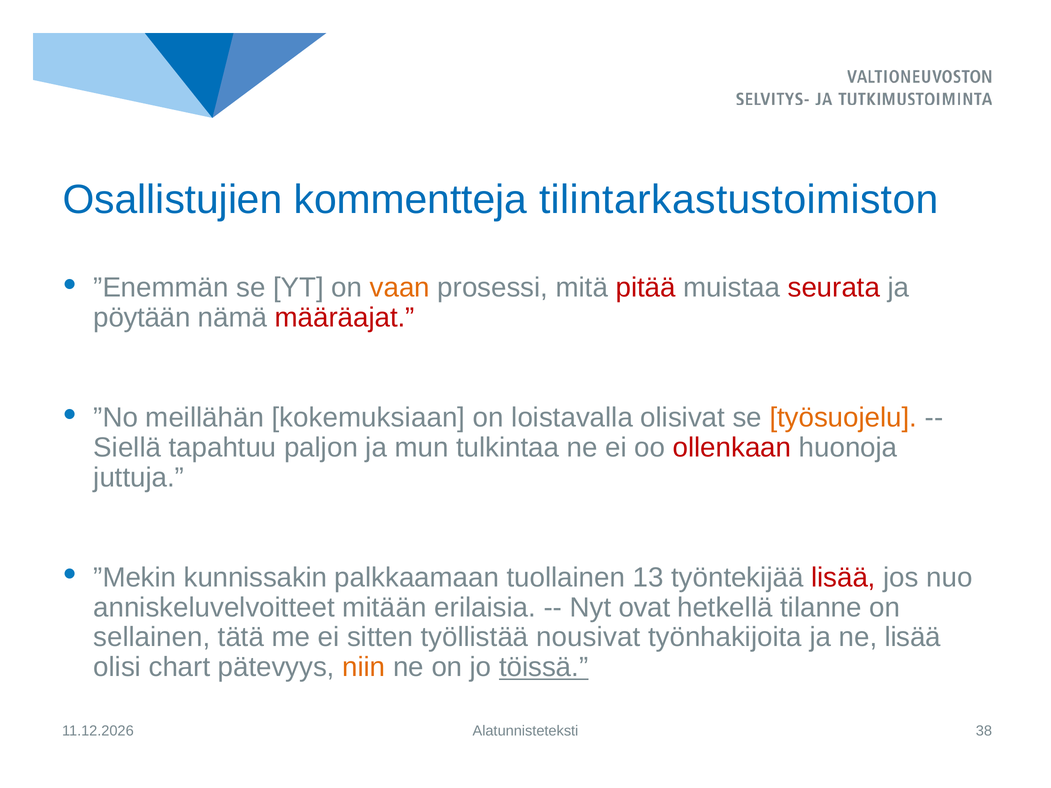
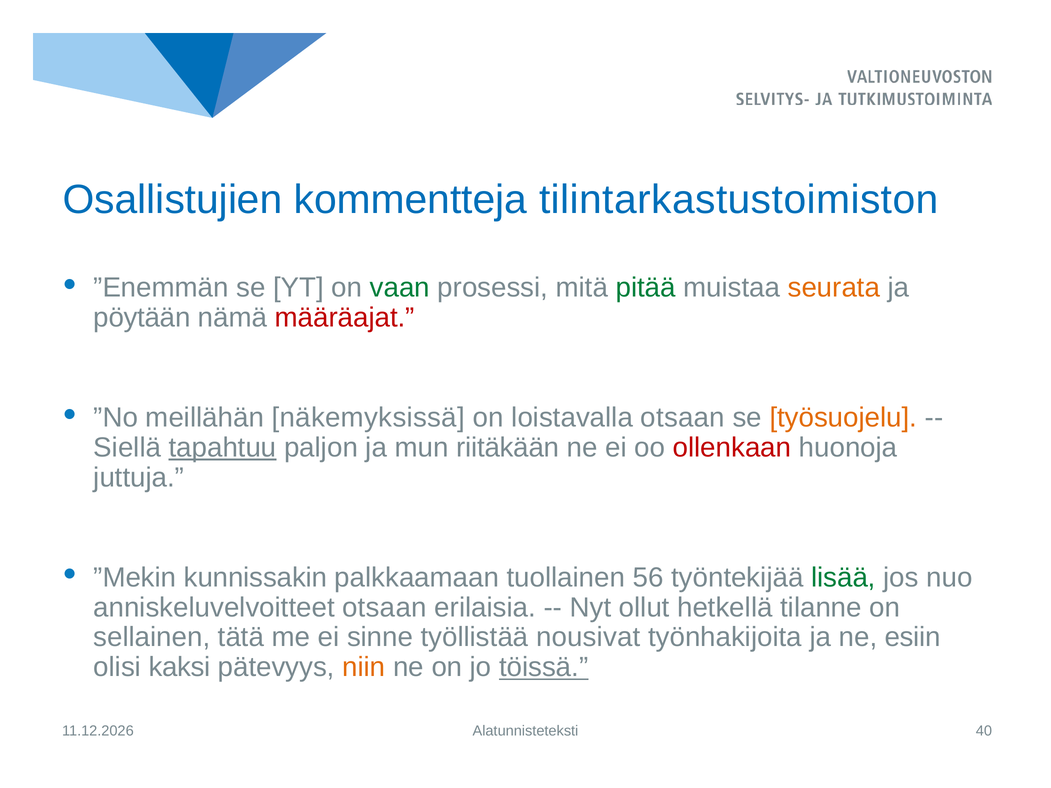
vaan colour: orange -> green
pitää colour: red -> green
seurata colour: red -> orange
kokemuksiaan: kokemuksiaan -> näkemyksissä
loistavalla olisivat: olisivat -> otsaan
tapahtuu underline: none -> present
tulkintaa: tulkintaa -> riitäkään
13: 13 -> 56
lisää at (843, 578) colour: red -> green
anniskeluvelvoitteet mitään: mitään -> otsaan
ovat: ovat -> ollut
sitten: sitten -> sinne
ne lisää: lisää -> esiin
chart: chart -> kaksi
38: 38 -> 40
